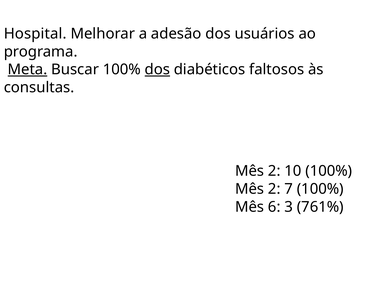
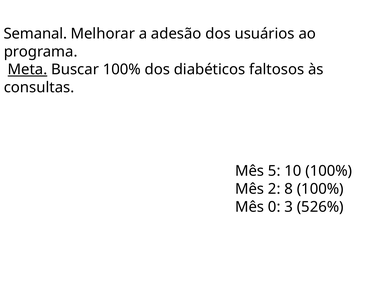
Hospital: Hospital -> Semanal
dos at (157, 70) underline: present -> none
2 at (274, 171): 2 -> 5
7: 7 -> 8
6: 6 -> 0
761%: 761% -> 526%
